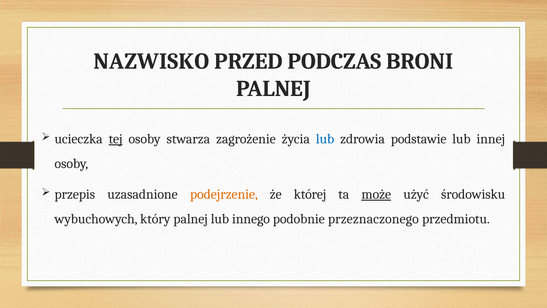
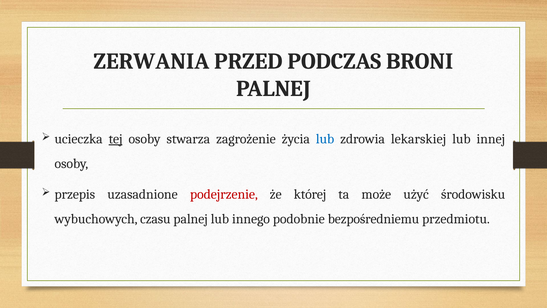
NAZWISKO: NAZWISKO -> ZERWANIA
podstawie: podstawie -> lekarskiej
podejrzenie colour: orange -> red
może underline: present -> none
który: który -> czasu
przeznaczonego: przeznaczonego -> bezpośredniemu
